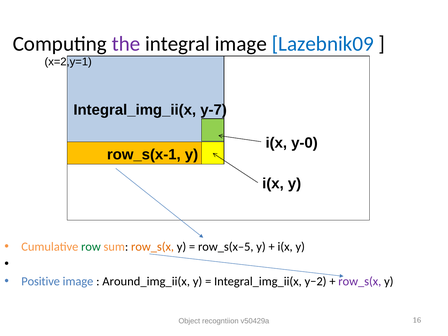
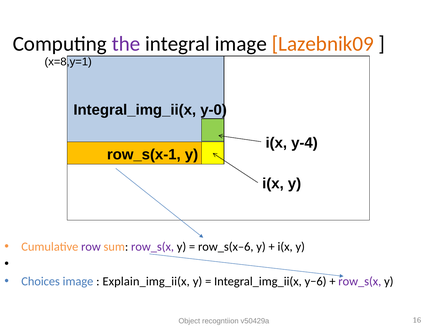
Lazebnik09 colour: blue -> orange
x=2,y=1: x=2,y=1 -> x=8,y=1
y-7: y-7 -> y-0
y-0: y-0 -> y-4
row colour: green -> purple
row_s(x at (153, 247) colour: orange -> purple
row_s(x–5: row_s(x–5 -> row_s(x–6
Positive: Positive -> Choices
Around_img_ii(x: Around_img_ii(x -> Explain_img_ii(x
y−2: y−2 -> y−6
